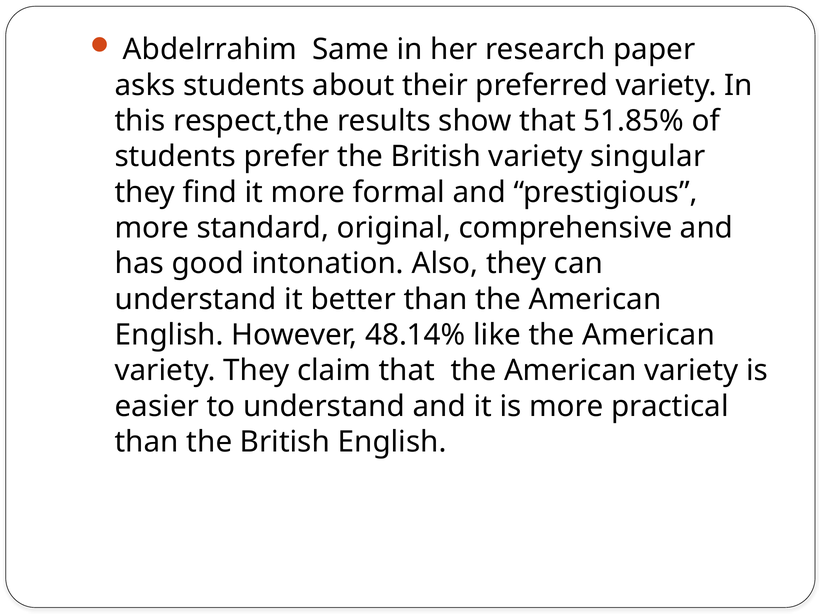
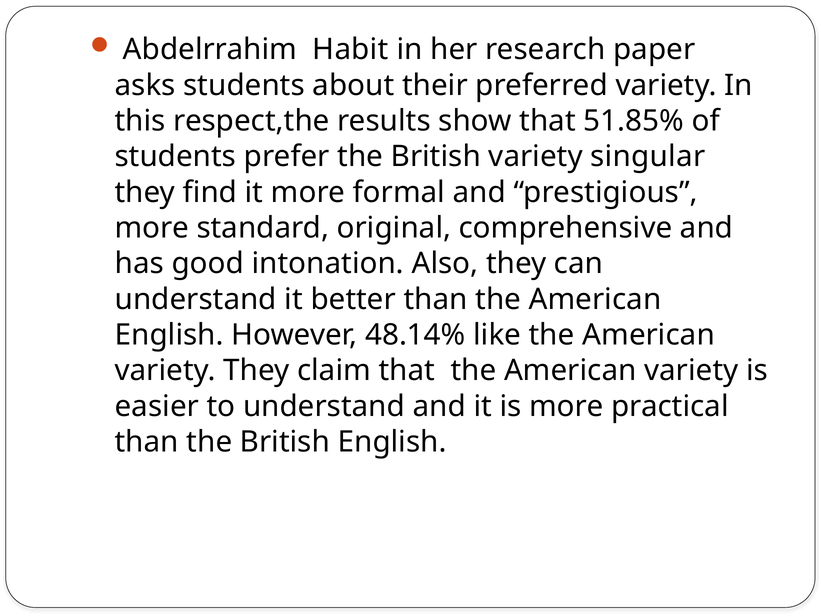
Same: Same -> Habit
